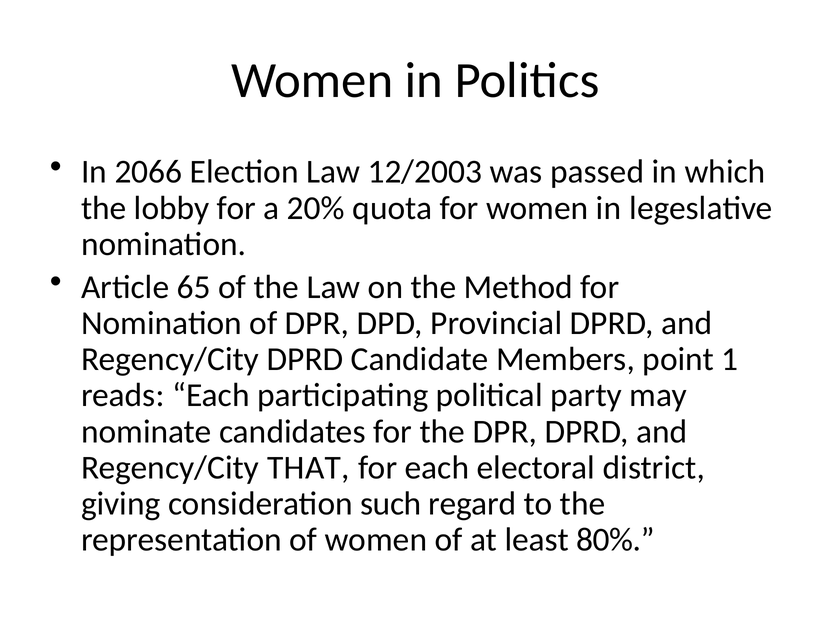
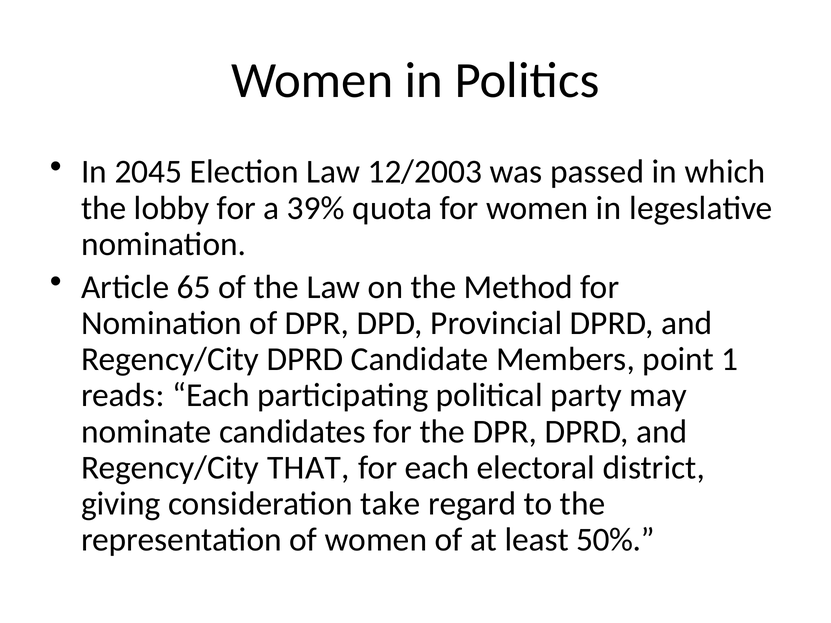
2066: 2066 -> 2045
20%: 20% -> 39%
such: such -> take
80%: 80% -> 50%
